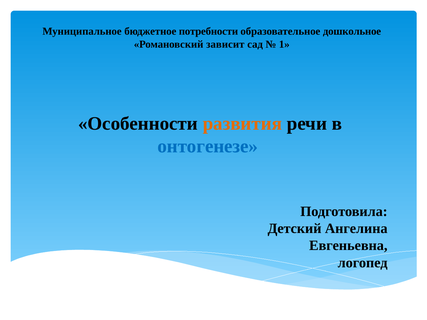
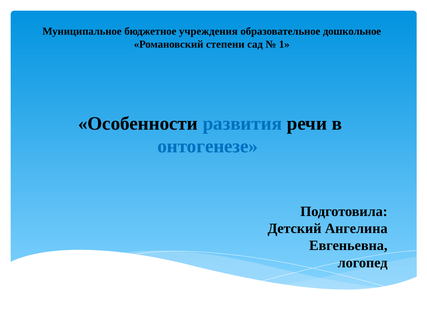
потребности: потребности -> учреждения
зависит: зависит -> степени
развития colour: orange -> blue
